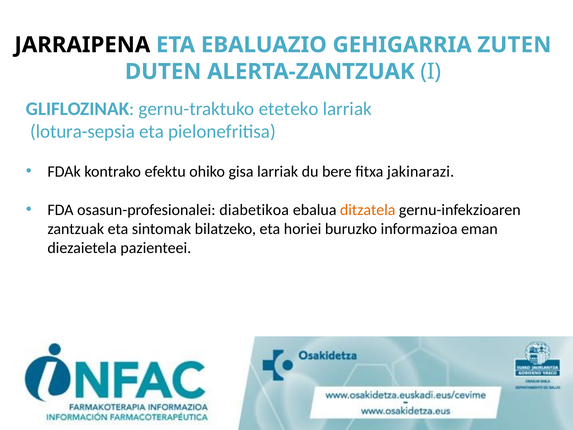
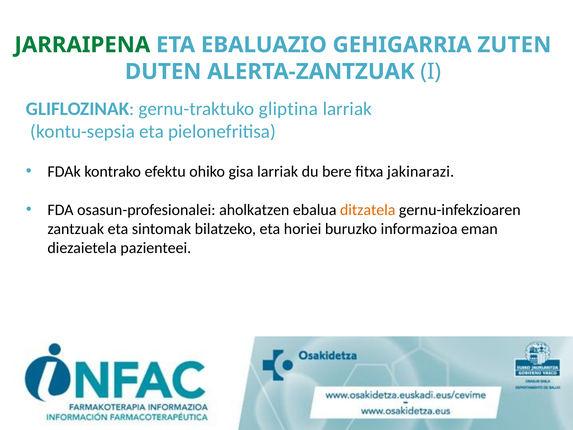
JARRAIPENA colour: black -> green
eteteko: eteteko -> gliptina
lotura-sepsia: lotura-sepsia -> kontu-sepsia
diabetikoa: diabetikoa -> aholkatzen
